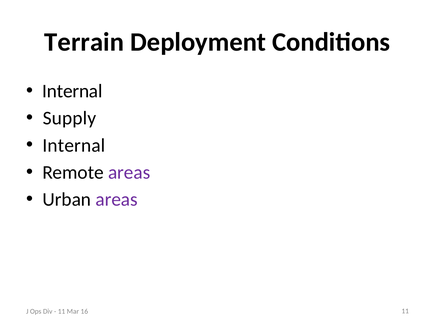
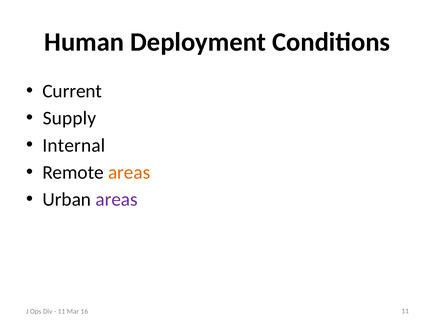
Terrain: Terrain -> Human
Internal at (72, 91): Internal -> Current
areas at (129, 172) colour: purple -> orange
